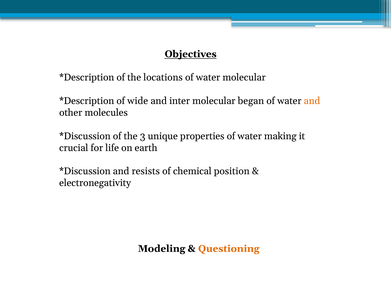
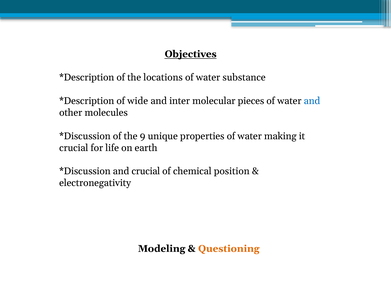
water molecular: molecular -> substance
began: began -> pieces
and at (312, 101) colour: orange -> blue
3: 3 -> 9
and resists: resists -> crucial
